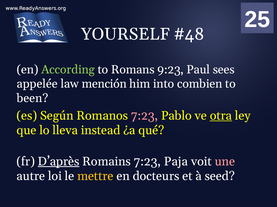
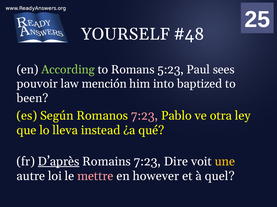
9:23: 9:23 -> 5:23
appelée: appelée -> pouvoir
combien: combien -> baptized
otra underline: present -> none
Paja: Paja -> Dire
une colour: pink -> yellow
mettre colour: yellow -> pink
docteurs: docteurs -> however
seed: seed -> quel
